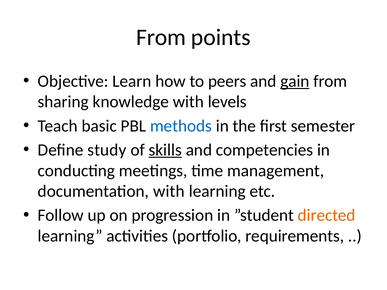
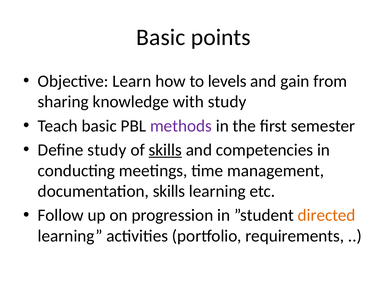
From at (161, 37): From -> Basic
peers: peers -> levels
gain underline: present -> none
with levels: levels -> study
methods colour: blue -> purple
documentation with: with -> skills
